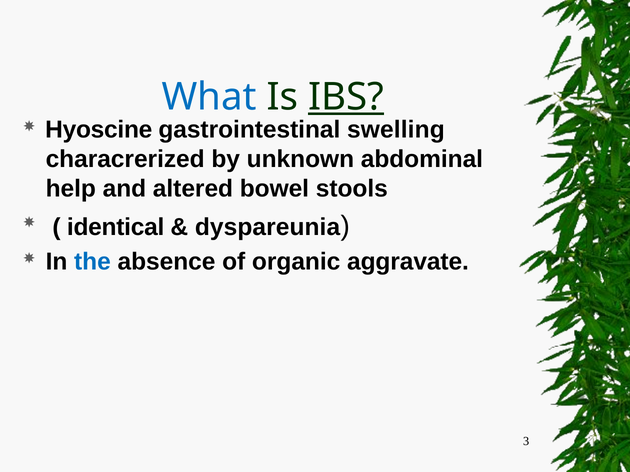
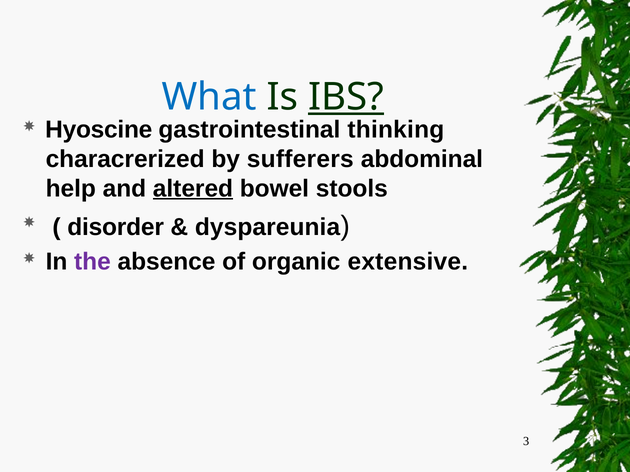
swelling: swelling -> thinking
unknown: unknown -> sufferers
altered underline: none -> present
identical: identical -> disorder
the colour: blue -> purple
aggravate: aggravate -> extensive
